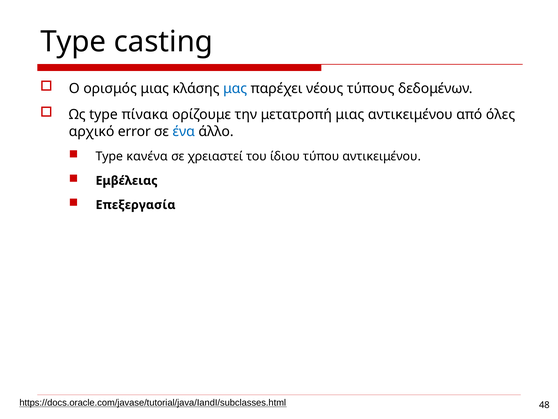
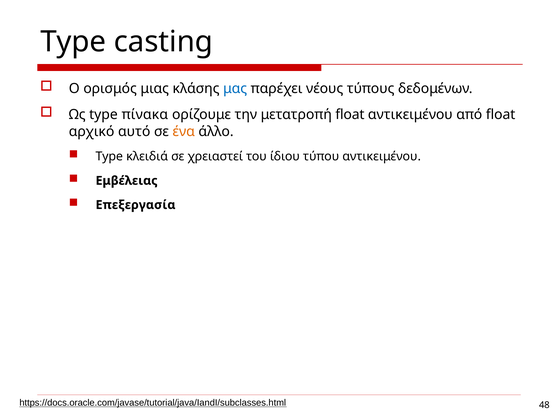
μετατροπή μιας: μιας -> float
από όλες: όλες -> float
error: error -> αυτό
ένα colour: blue -> orange
κανένα: κανένα -> κλειδιά
